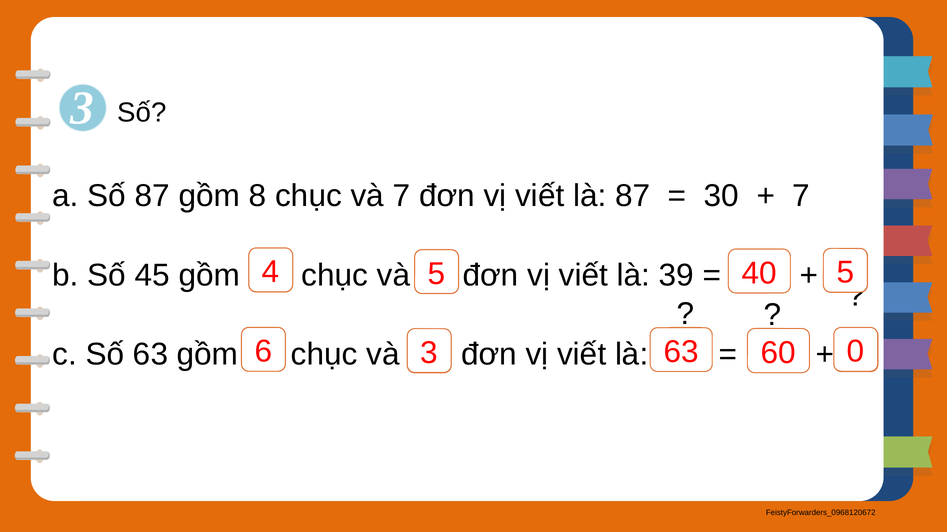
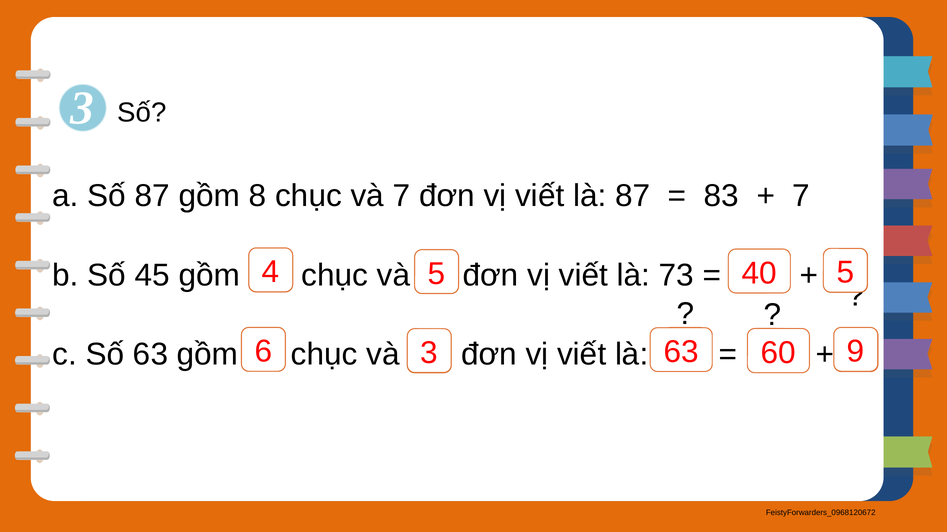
30: 30 -> 83
39: 39 -> 73
0: 0 -> 9
